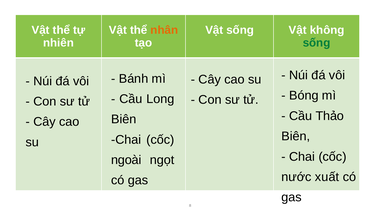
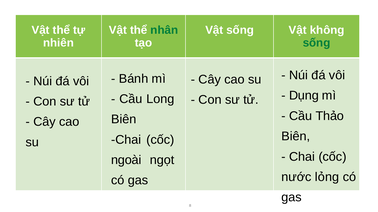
nhân colour: orange -> green
Bóng: Bóng -> Dụng
xuất: xuất -> lỏng
